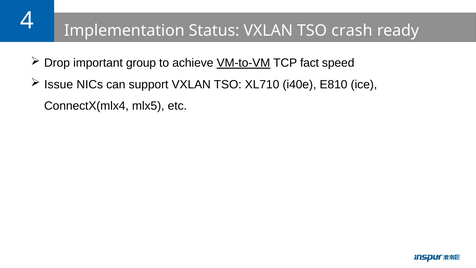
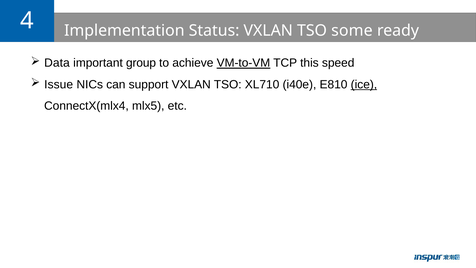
crash: crash -> some
Drop: Drop -> Data
fact: fact -> this
ice underline: none -> present
